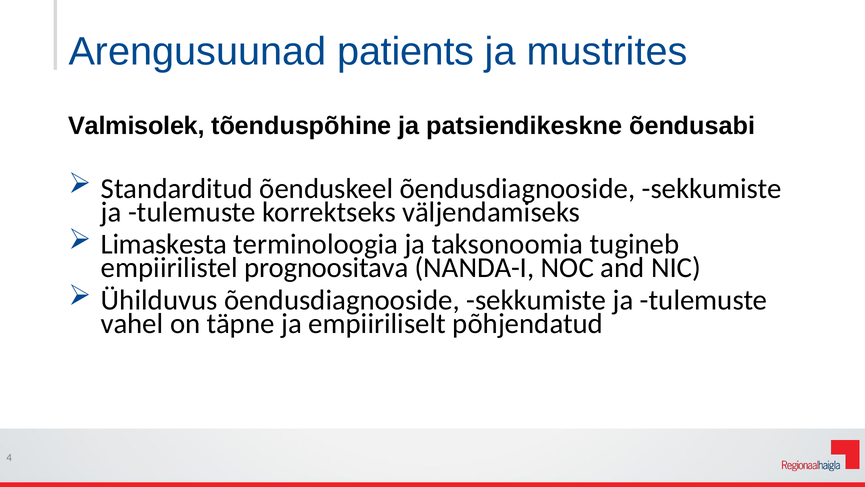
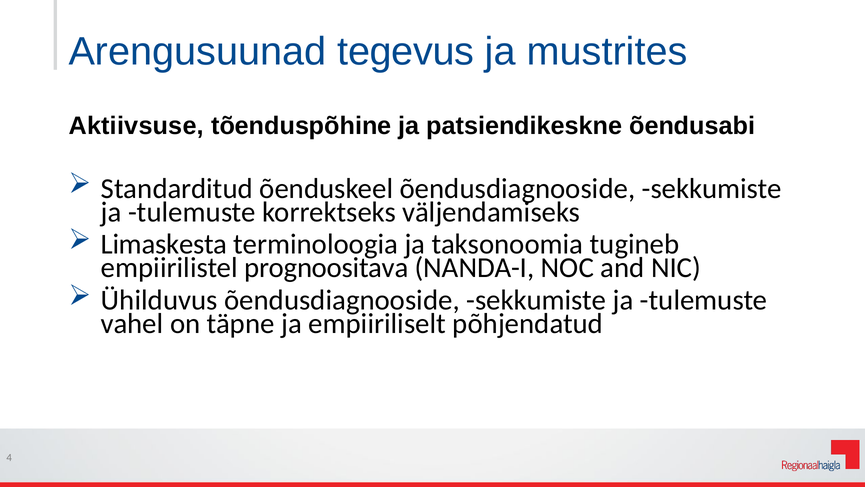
patients: patients -> tegevus
Valmisolek: Valmisolek -> Aktiivsuse
